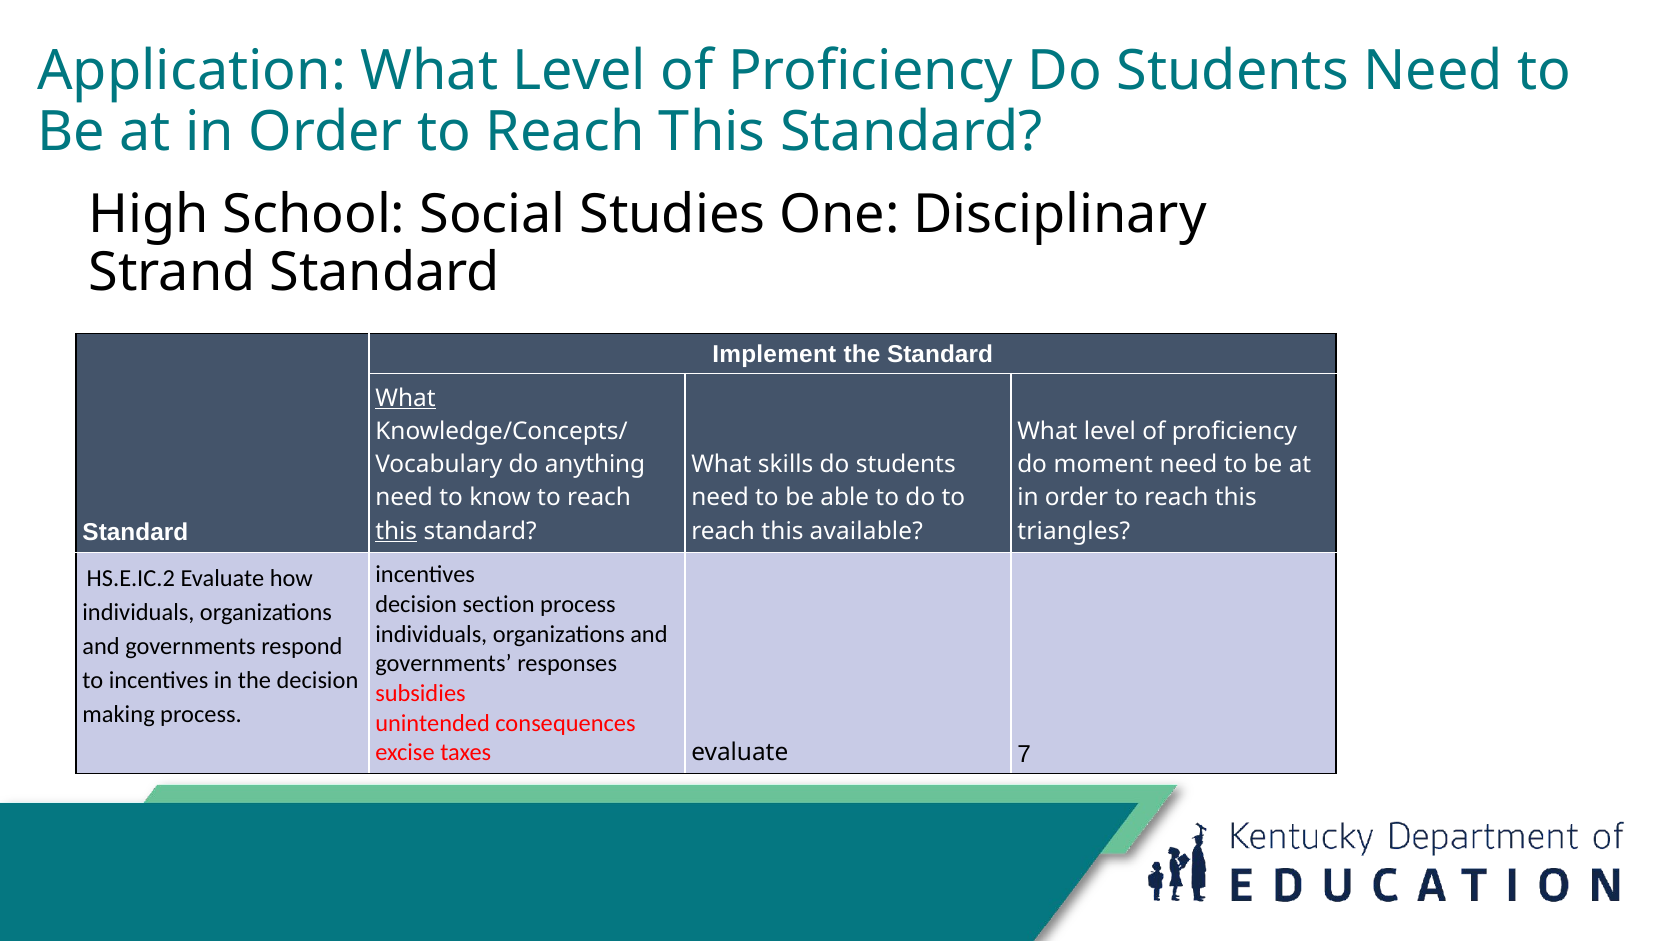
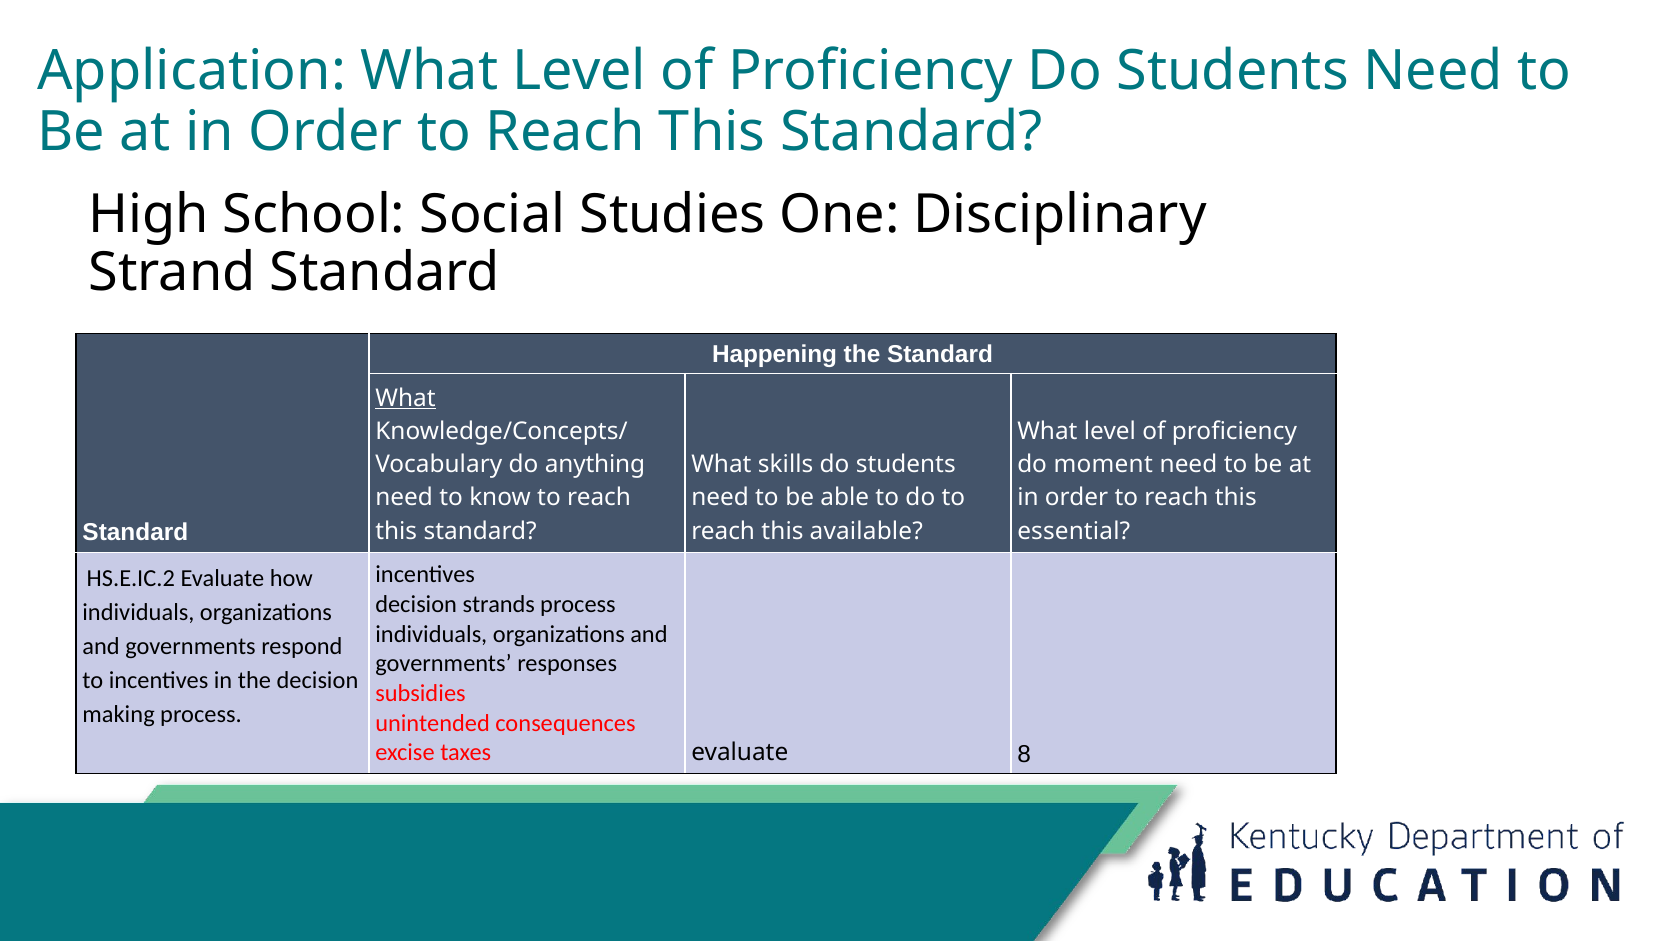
Implement: Implement -> Happening
this at (396, 531) underline: present -> none
triangles: triangles -> essential
section: section -> strands
7: 7 -> 8
